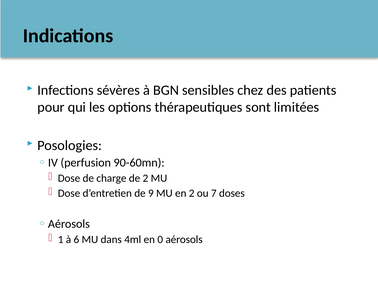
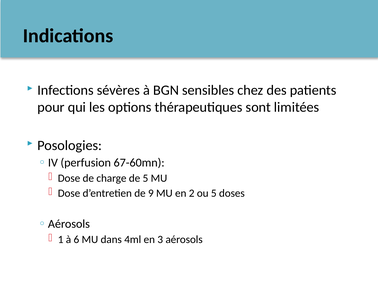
90-60mn: 90-60mn -> 67-60mn
de 2: 2 -> 5
ou 7: 7 -> 5
0: 0 -> 3
